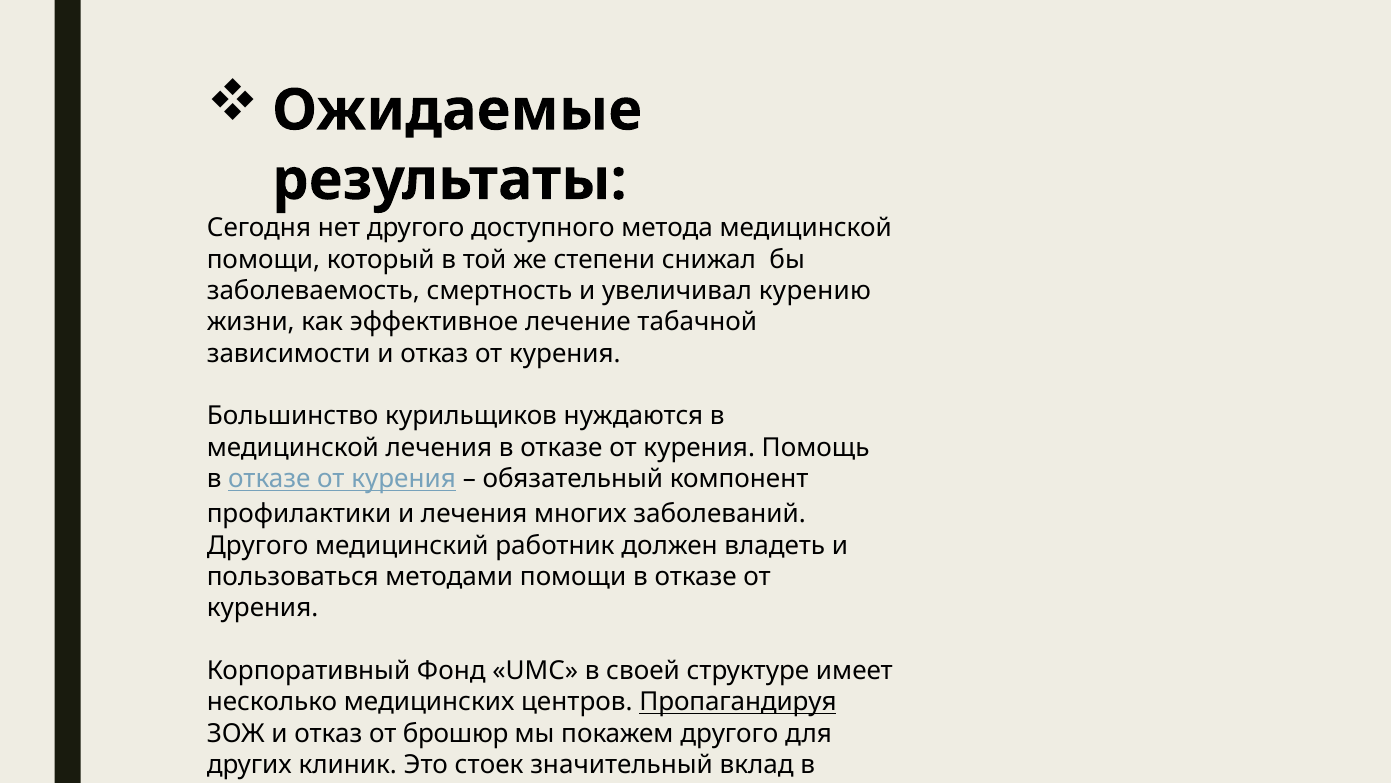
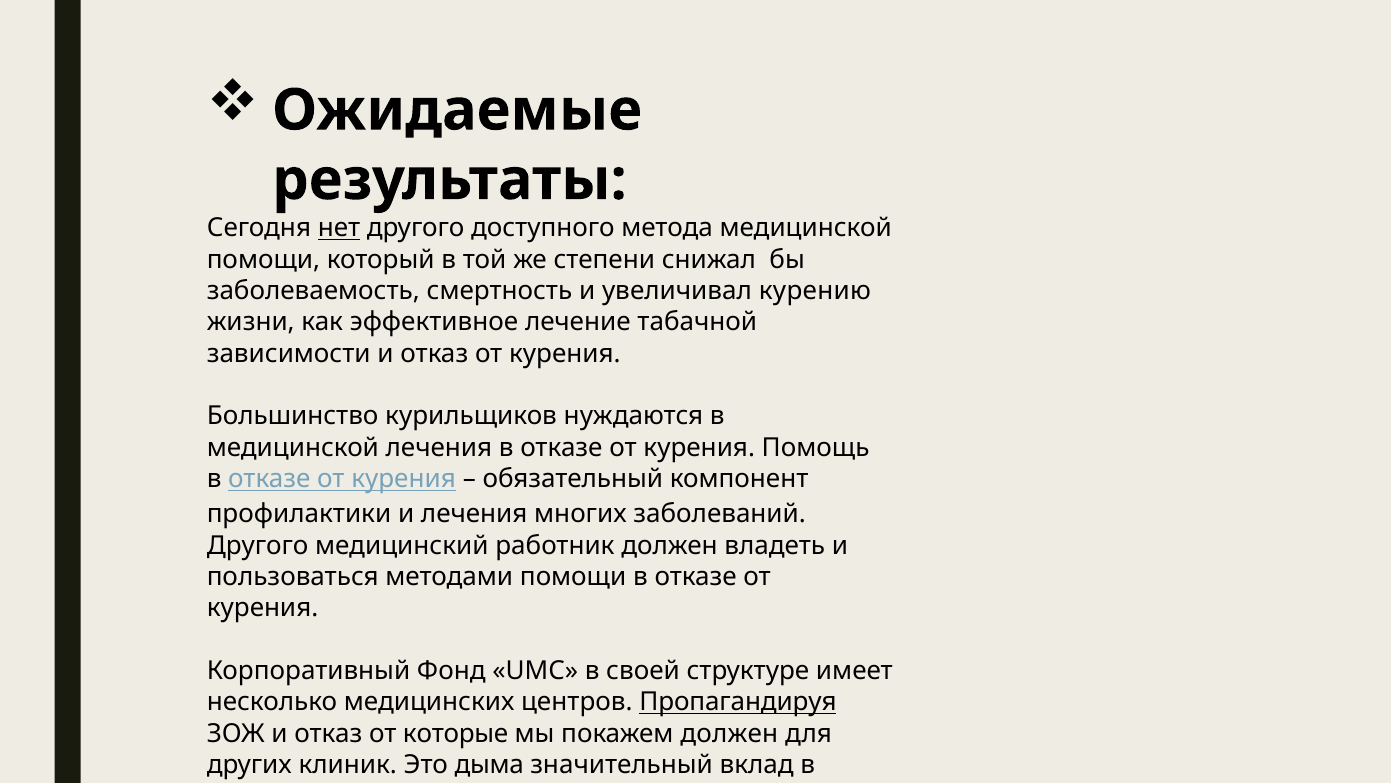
нет underline: none -> present
брошюр: брошюр -> которые
покажем другого: другого -> должен
стоек: стоек -> дыма
